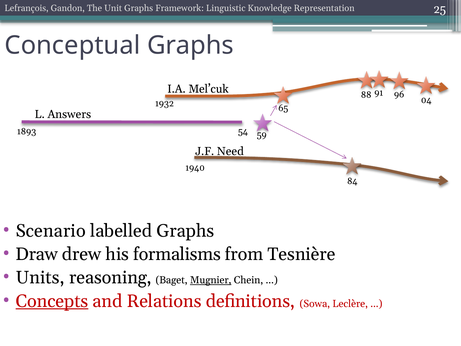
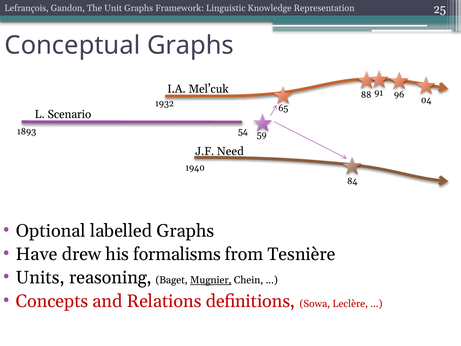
Answers: Answers -> Scenario
Scenario: Scenario -> Optional
Draw: Draw -> Have
Concepts underline: present -> none
